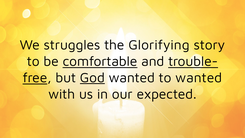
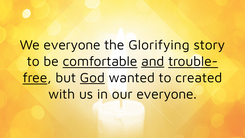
We struggles: struggles -> everyone
and underline: none -> present
to wanted: wanted -> created
our expected: expected -> everyone
